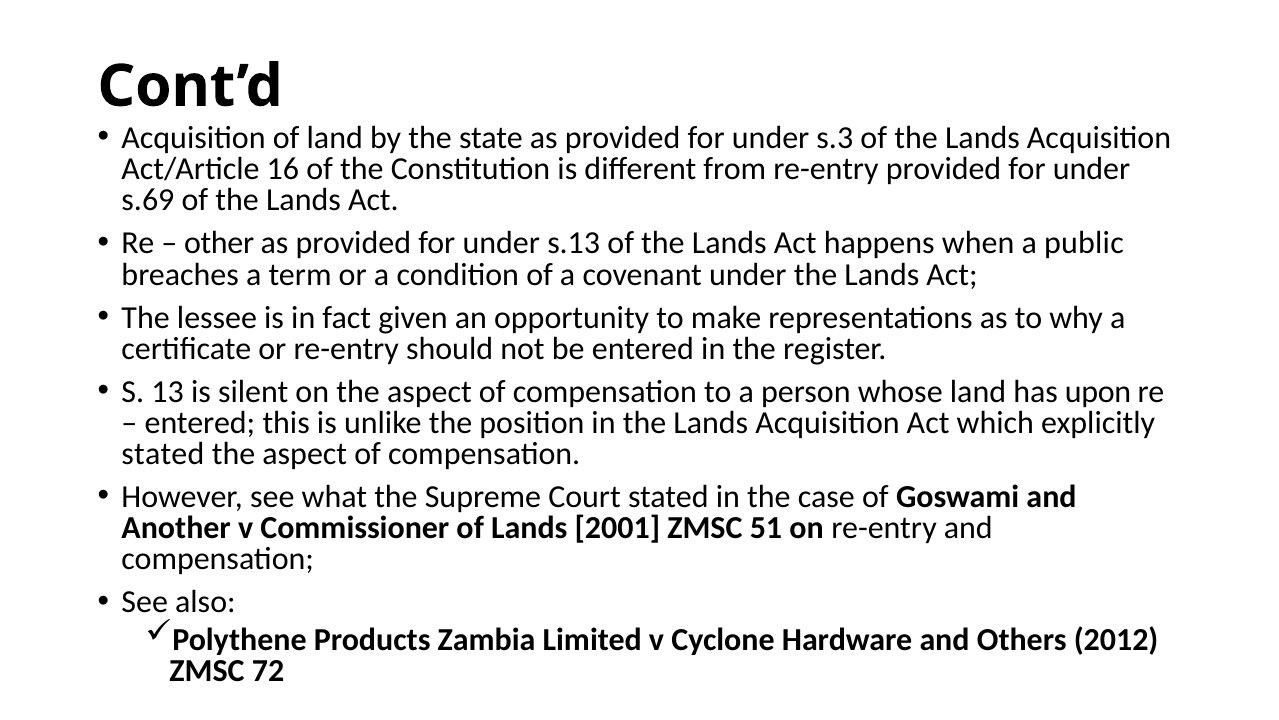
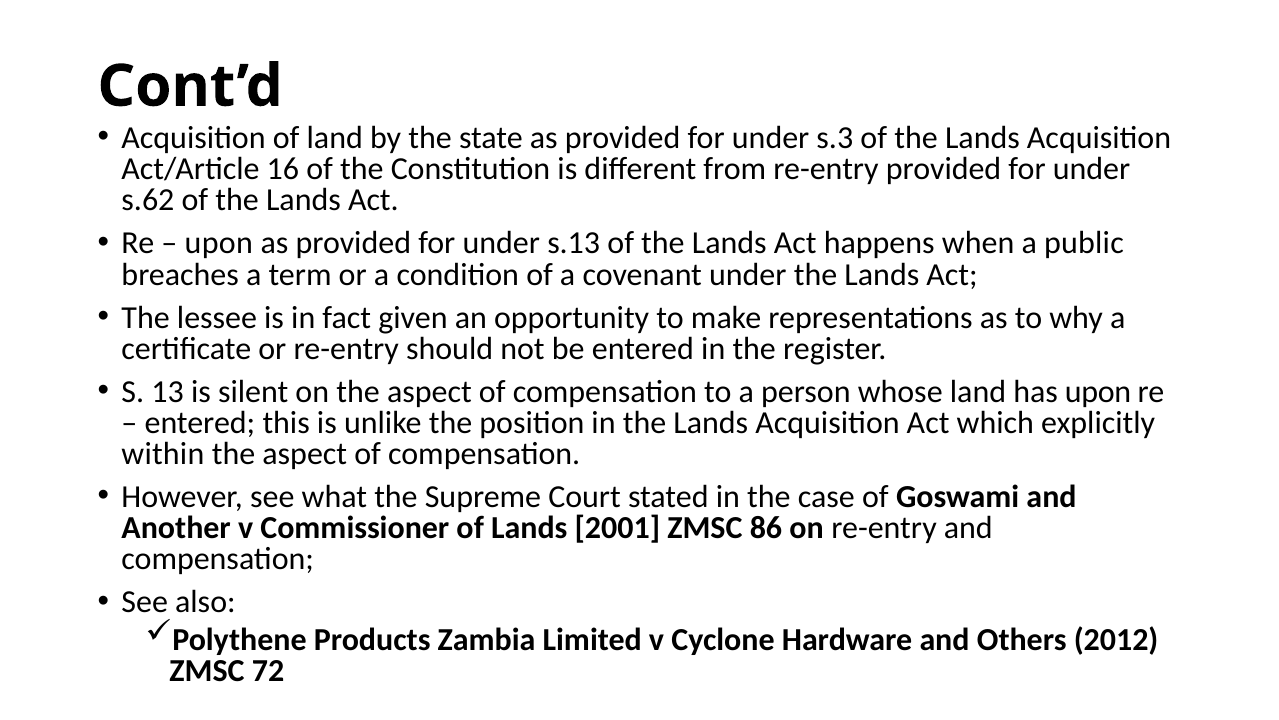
s.69: s.69 -> s.62
other at (219, 243): other -> upon
stated at (163, 454): stated -> within
51: 51 -> 86
